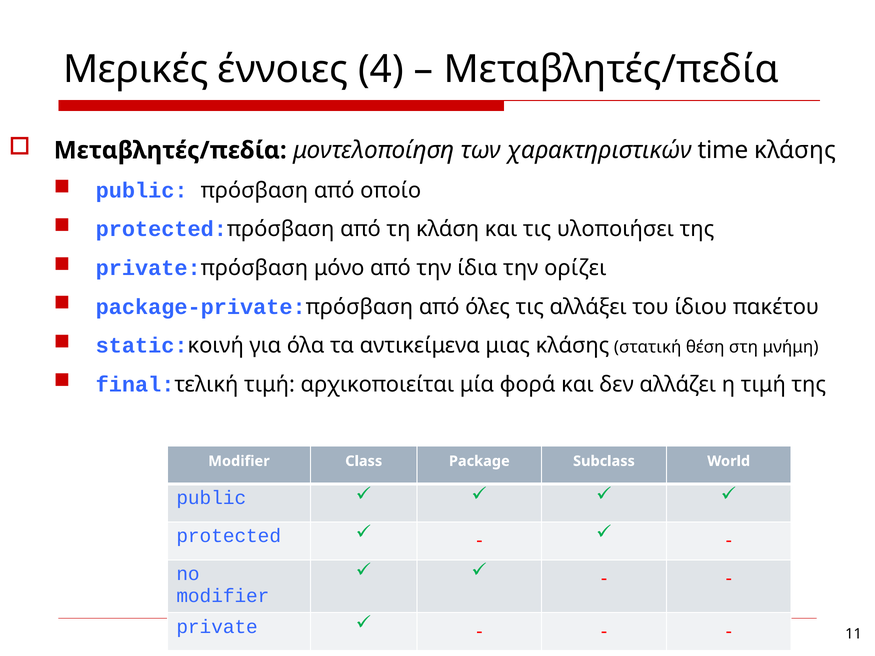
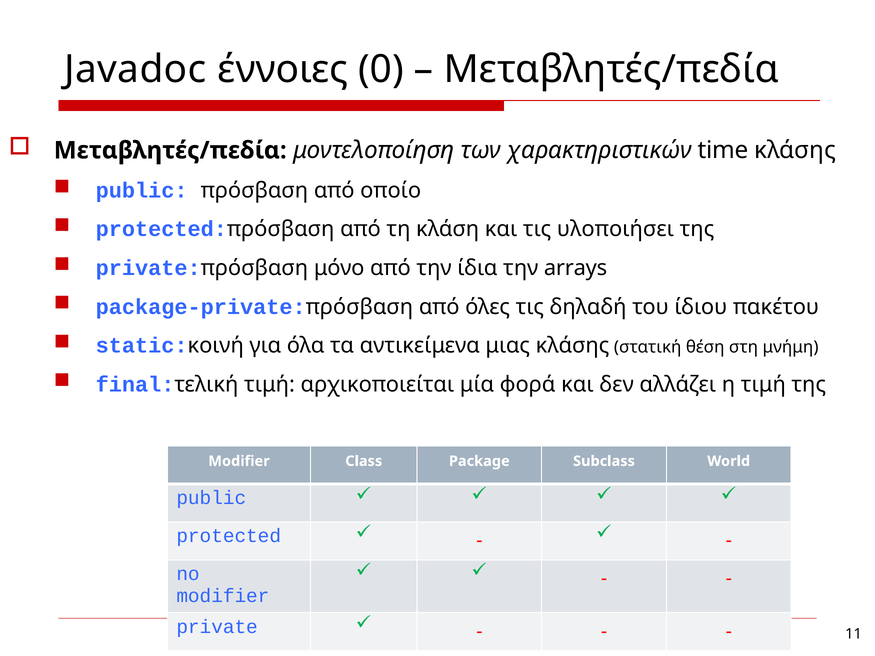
Μερικές: Μερικές -> Javadoc
4: 4 -> 0
ορίζει: ορίζει -> arrays
αλλάξει: αλλάξει -> δηλαδή
